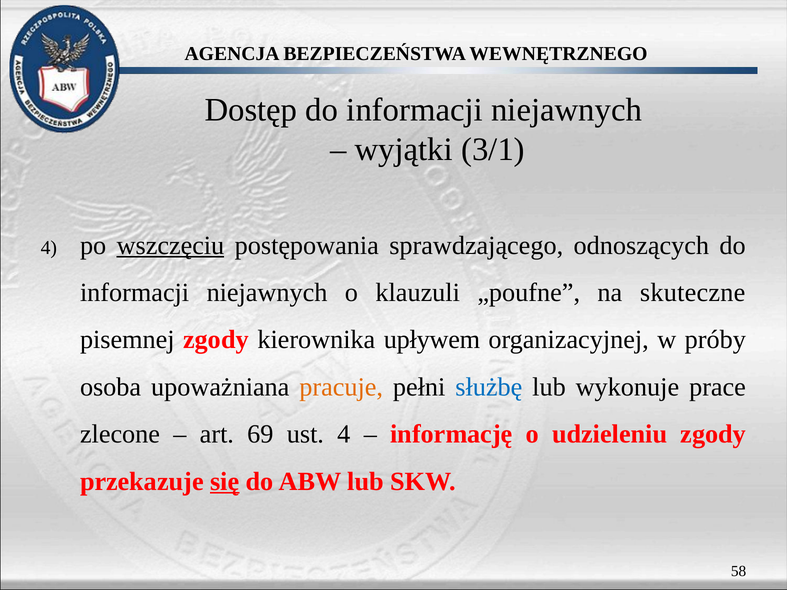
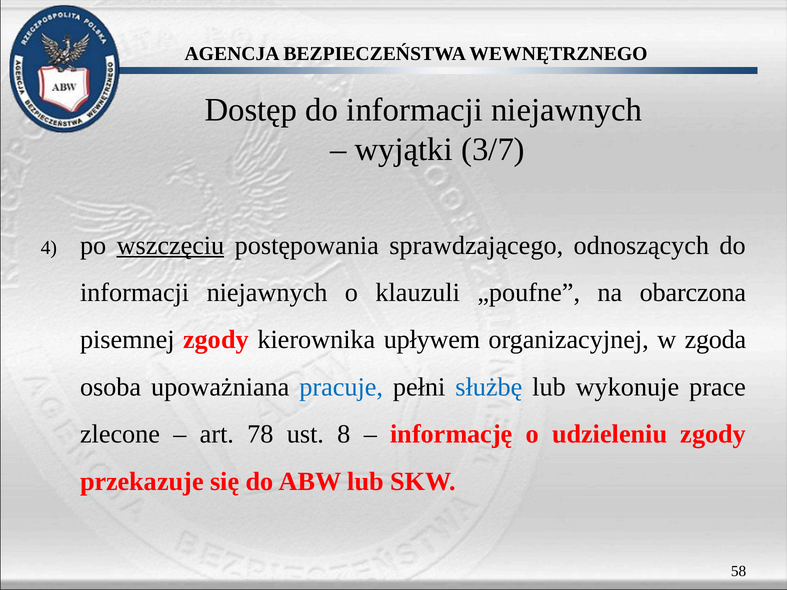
3/1: 3/1 -> 3/7
skuteczne: skuteczne -> obarczona
próby: próby -> zgoda
pracuje colour: orange -> blue
69: 69 -> 78
ust 4: 4 -> 8
się underline: present -> none
